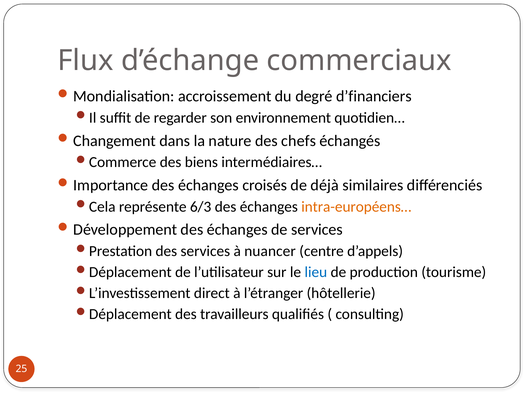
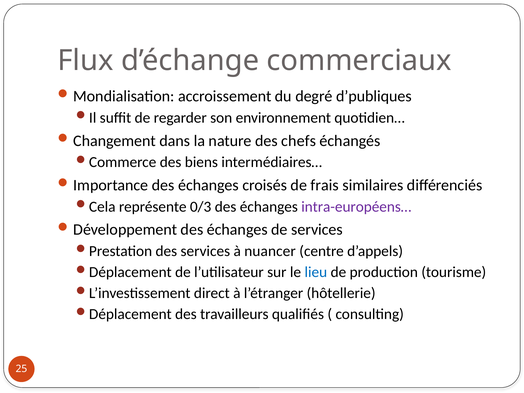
d’financiers: d’financiers -> d’publiques
déjà: déjà -> frais
6/3: 6/3 -> 0/3
intra-européens… colour: orange -> purple
